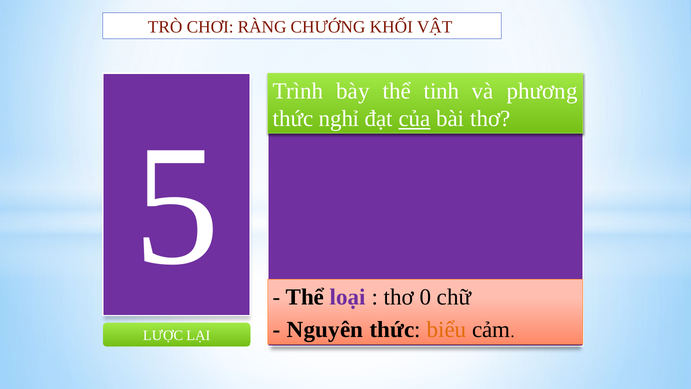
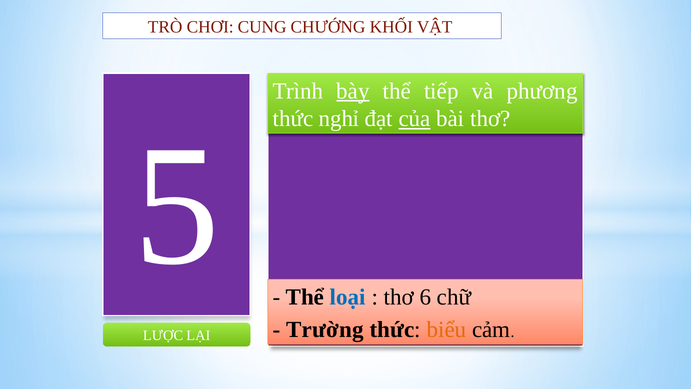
RÀNG: RÀNG -> CUNG
bày underline: none -> present
tinh: tinh -> tiếp
loại colour: purple -> blue
0: 0 -> 6
Nguyên: Nguyên -> Trường
